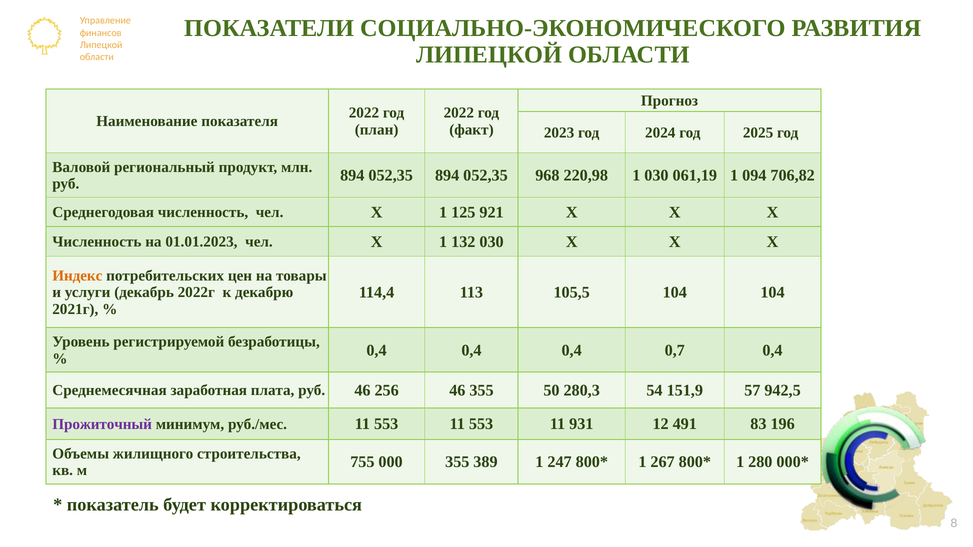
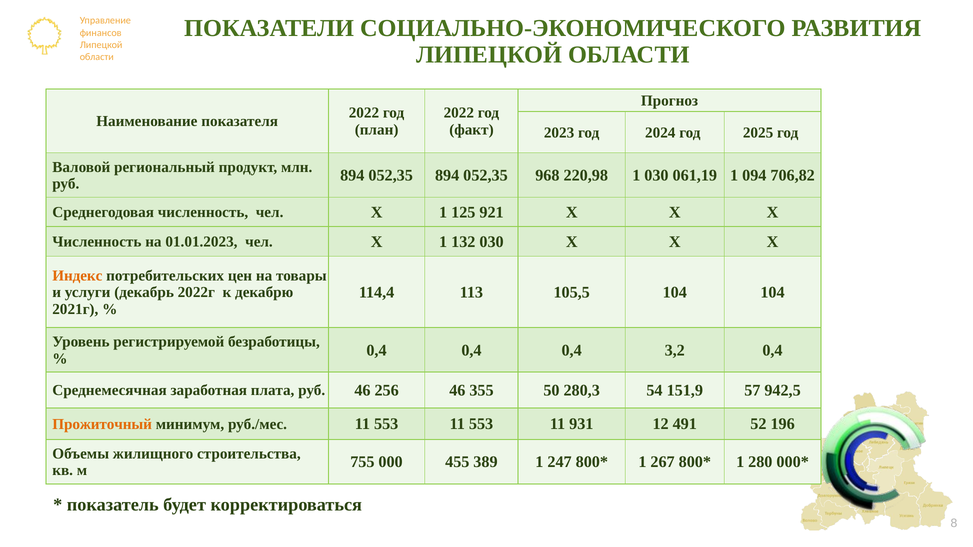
0,7: 0,7 -> 3,2
Прожиточный colour: purple -> orange
83: 83 -> 52
000 355: 355 -> 455
